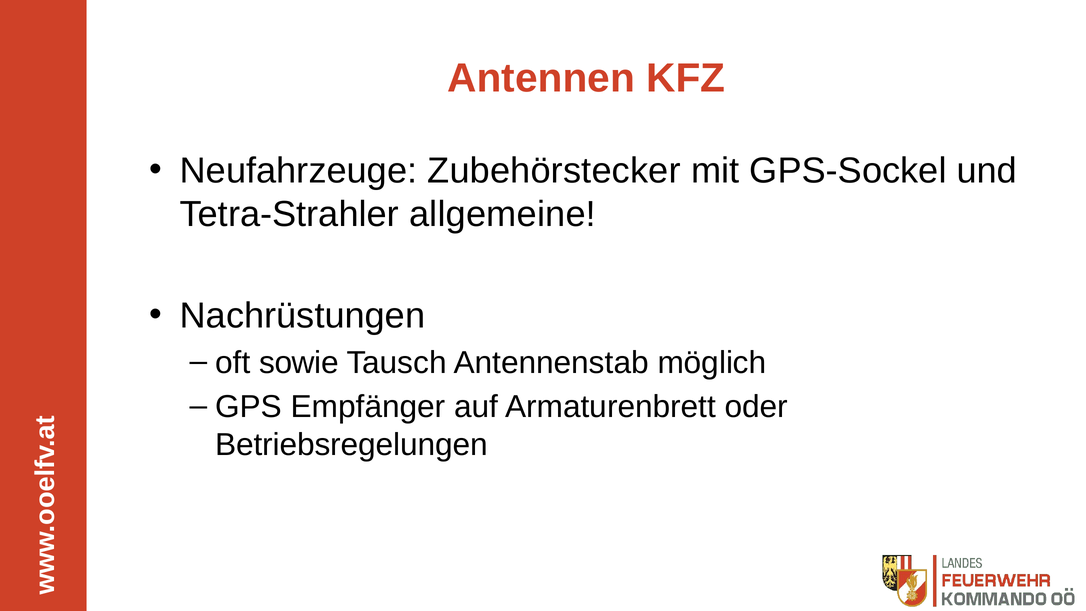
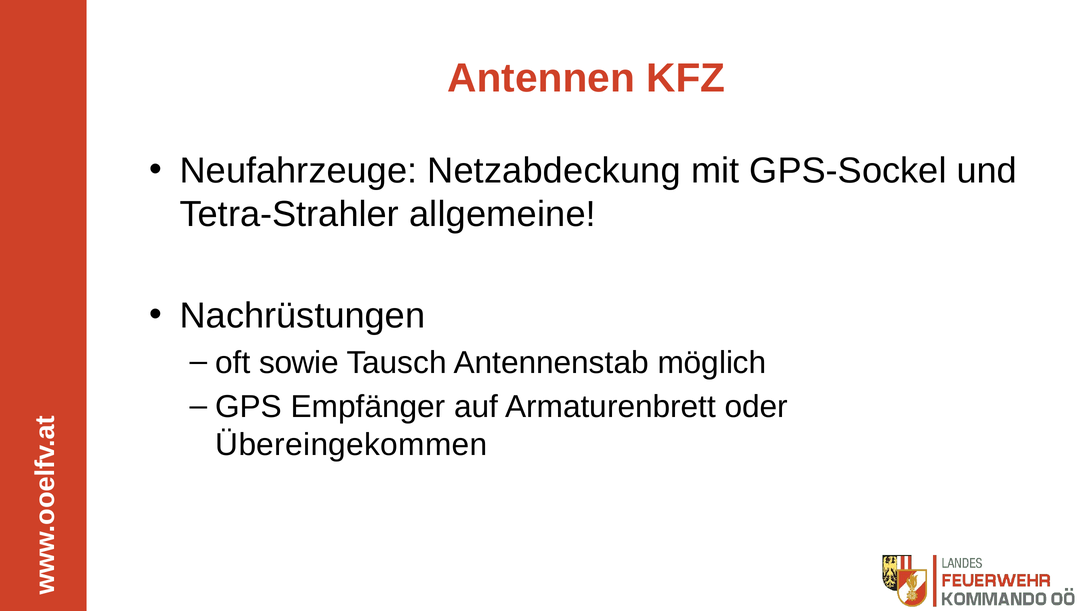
Zubehörstecker: Zubehörstecker -> Netzabdeckung
Betriebsregelungen: Betriebsregelungen -> Übereingekommen
